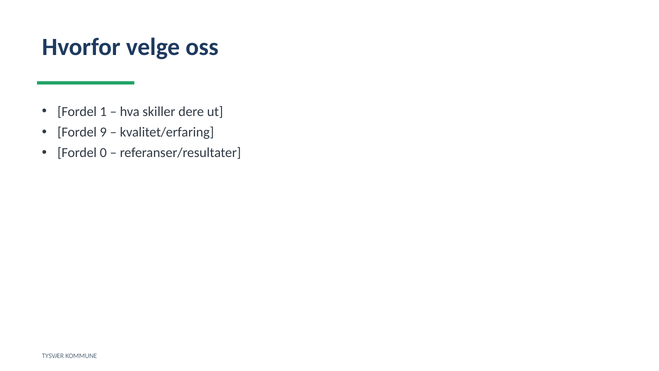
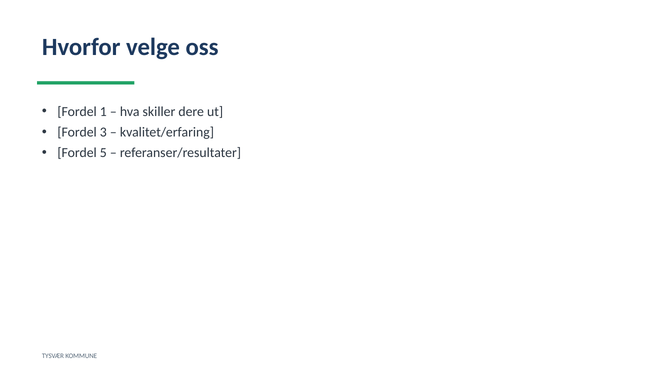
9: 9 -> 3
0: 0 -> 5
